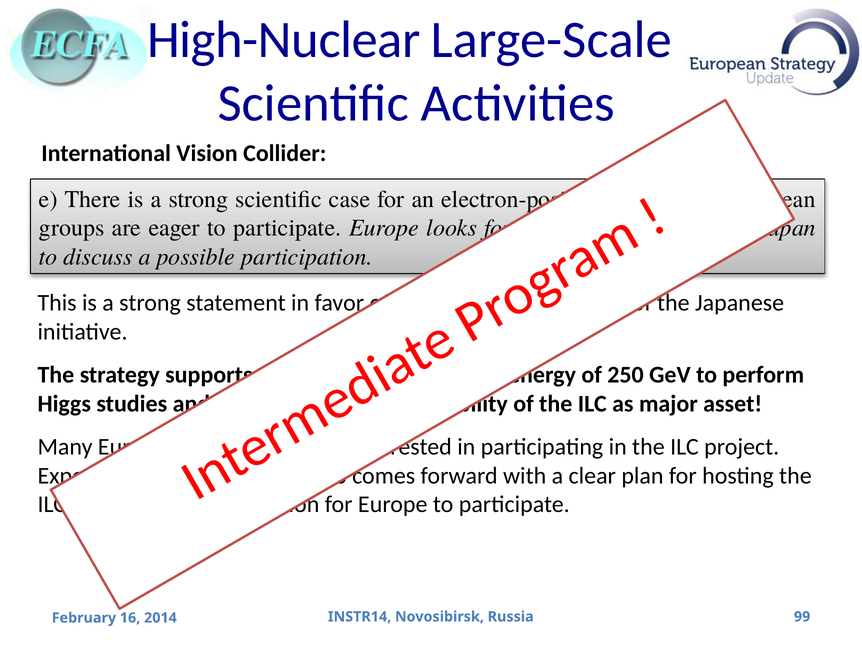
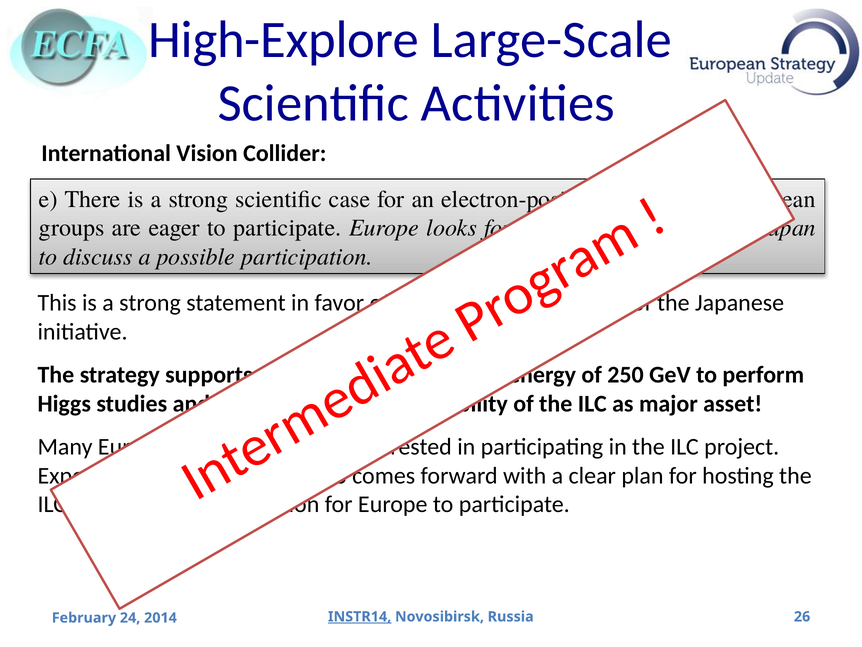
High-Nuclear: High-Nuclear -> High-Explore
INSTR14 underline: none -> present
99: 99 -> 26
16: 16 -> 24
